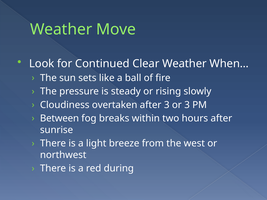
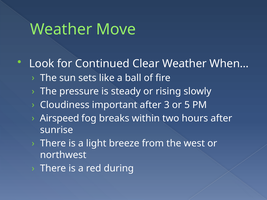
overtaken: overtaken -> important
or 3: 3 -> 5
Between: Between -> Airspeed
